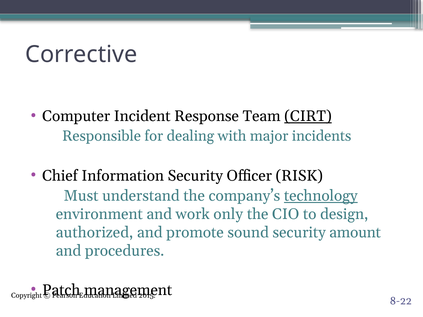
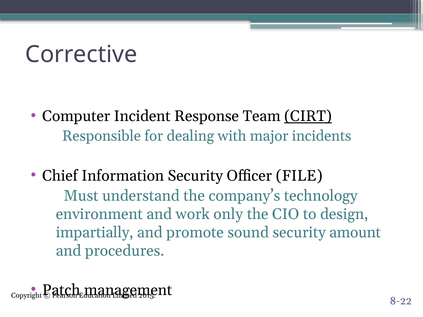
RISK: RISK -> FILE
technology underline: present -> none
authorized: authorized -> impartially
